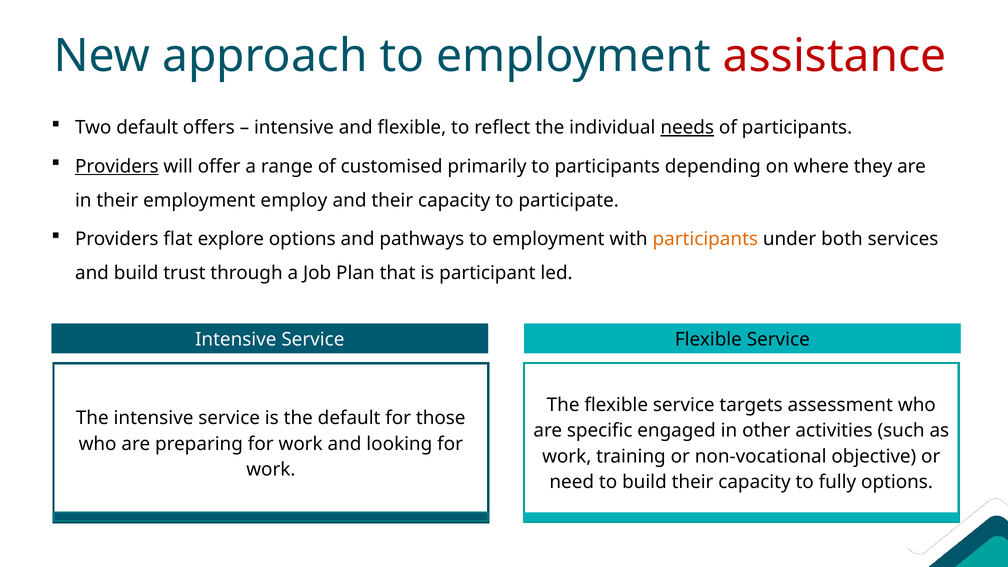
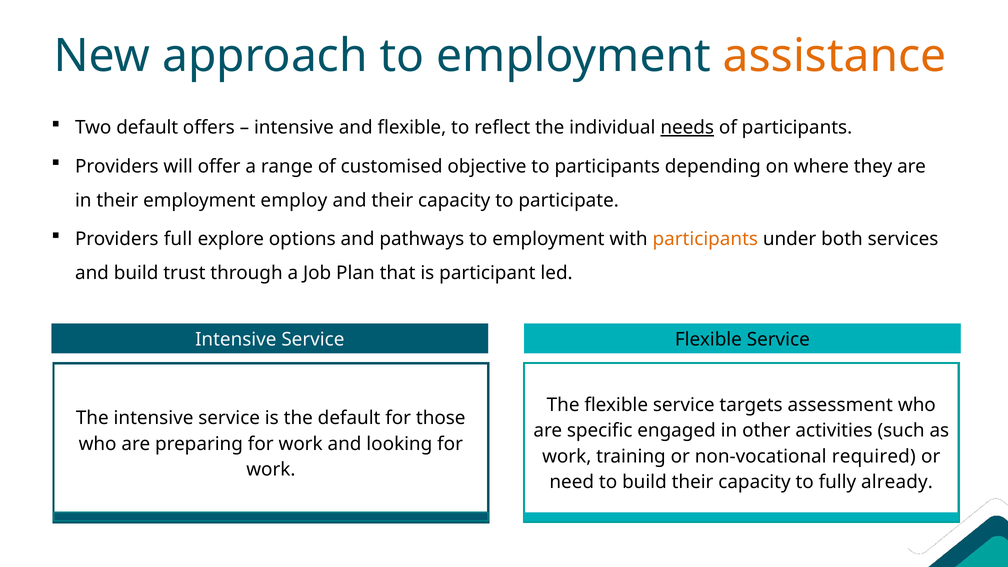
assistance colour: red -> orange
Providers at (117, 166) underline: present -> none
primarily: primarily -> objective
flat: flat -> full
objective: objective -> required
fully options: options -> already
